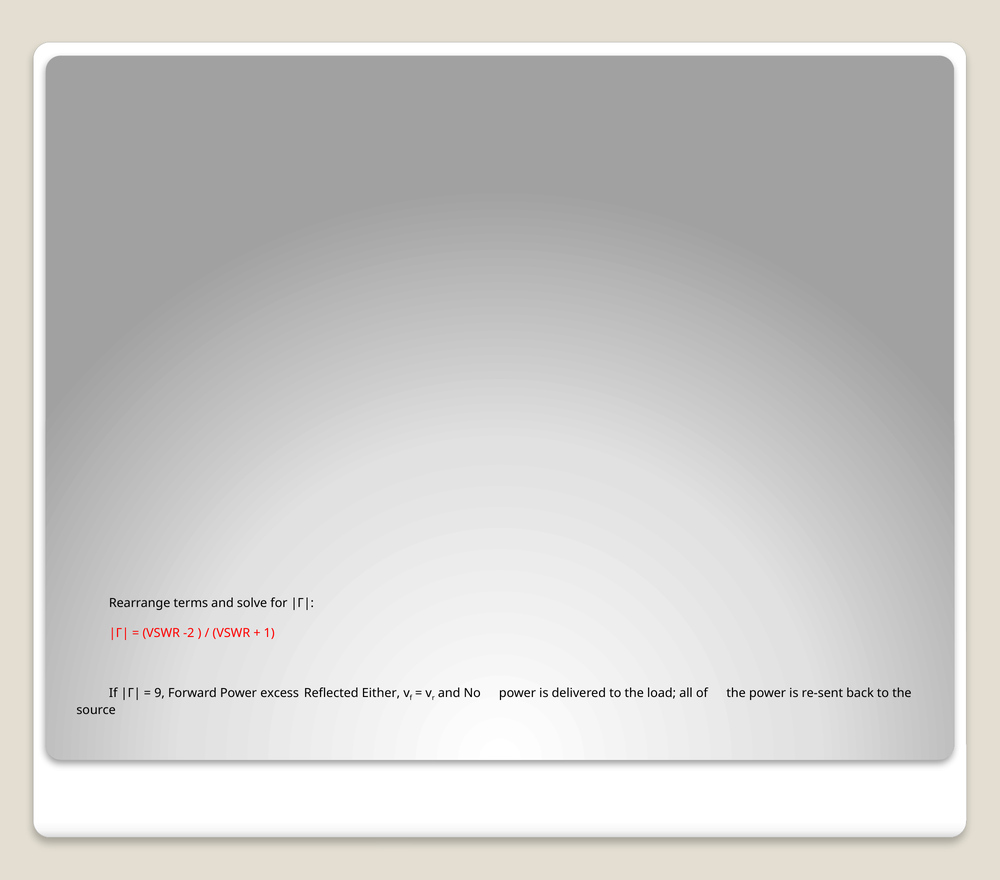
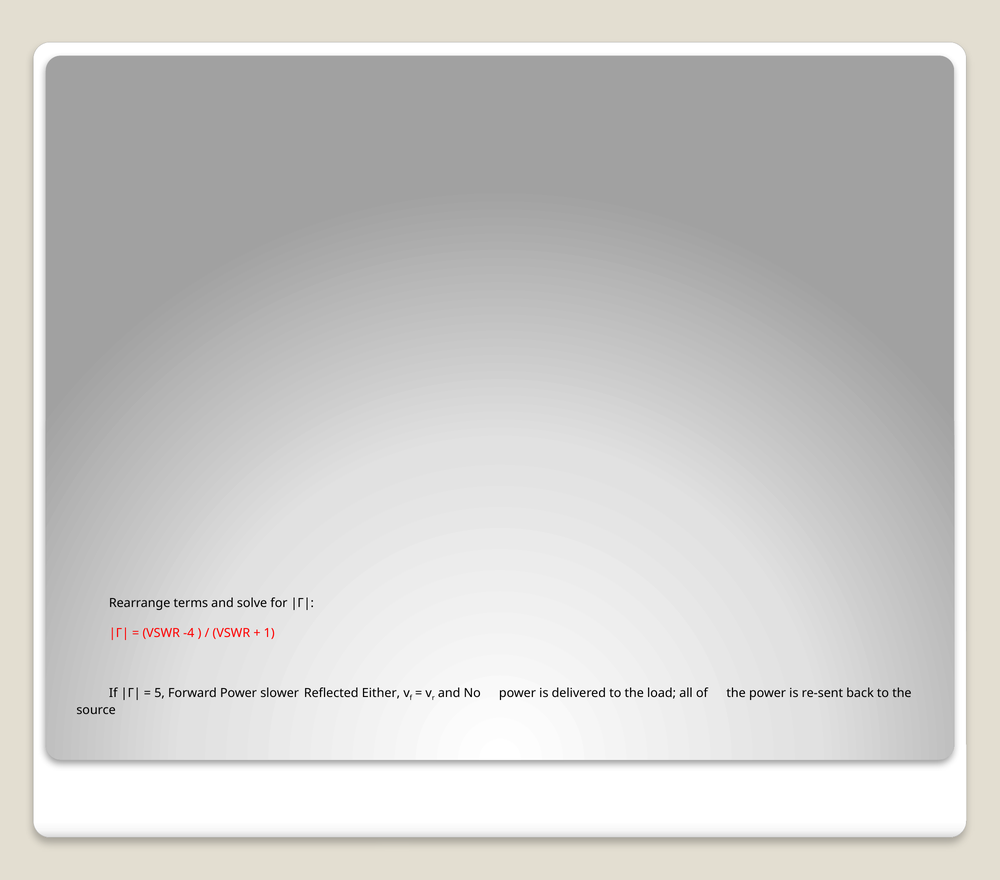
-2: -2 -> -4
9: 9 -> 5
excess: excess -> slower
